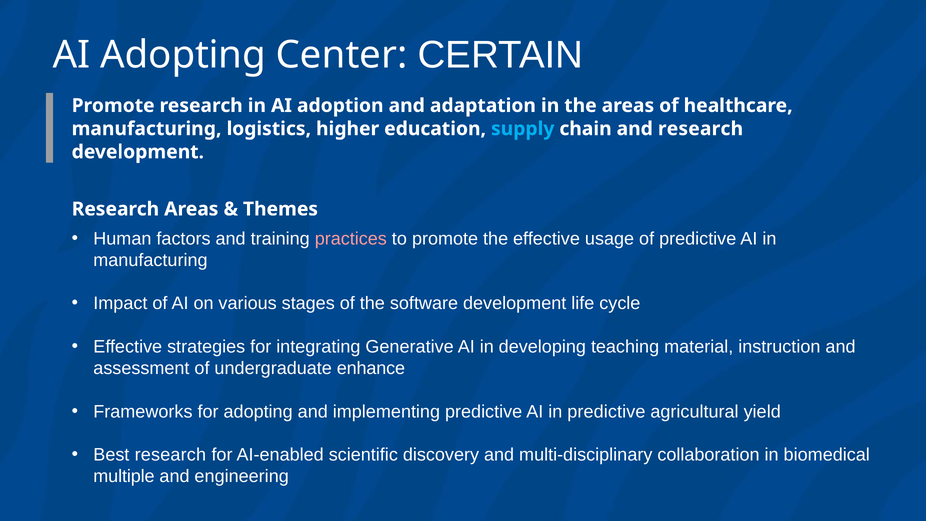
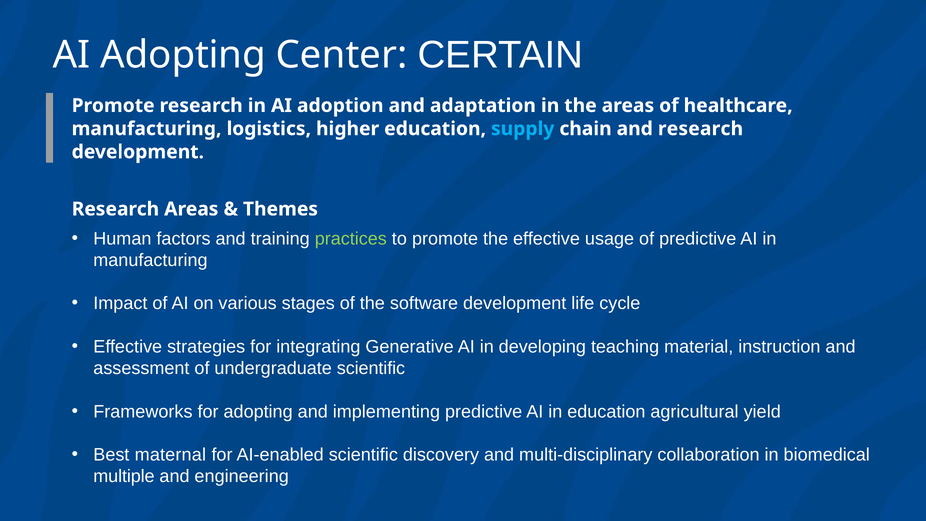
practices colour: pink -> light green
undergraduate enhance: enhance -> scientific
in predictive: predictive -> education
Best research: research -> maternal
